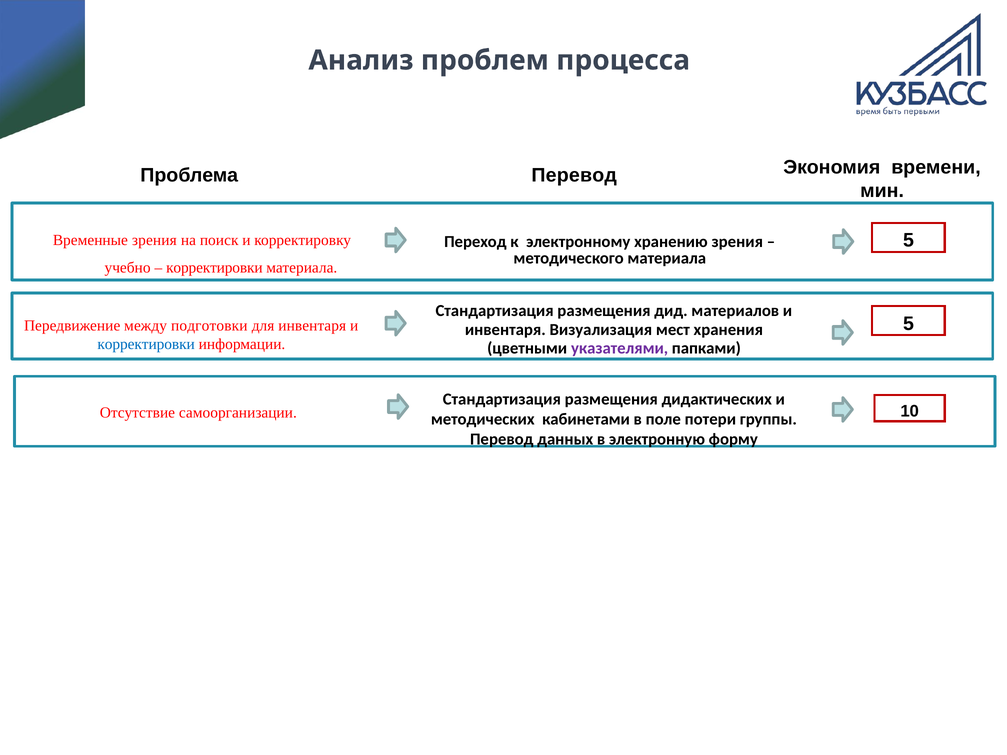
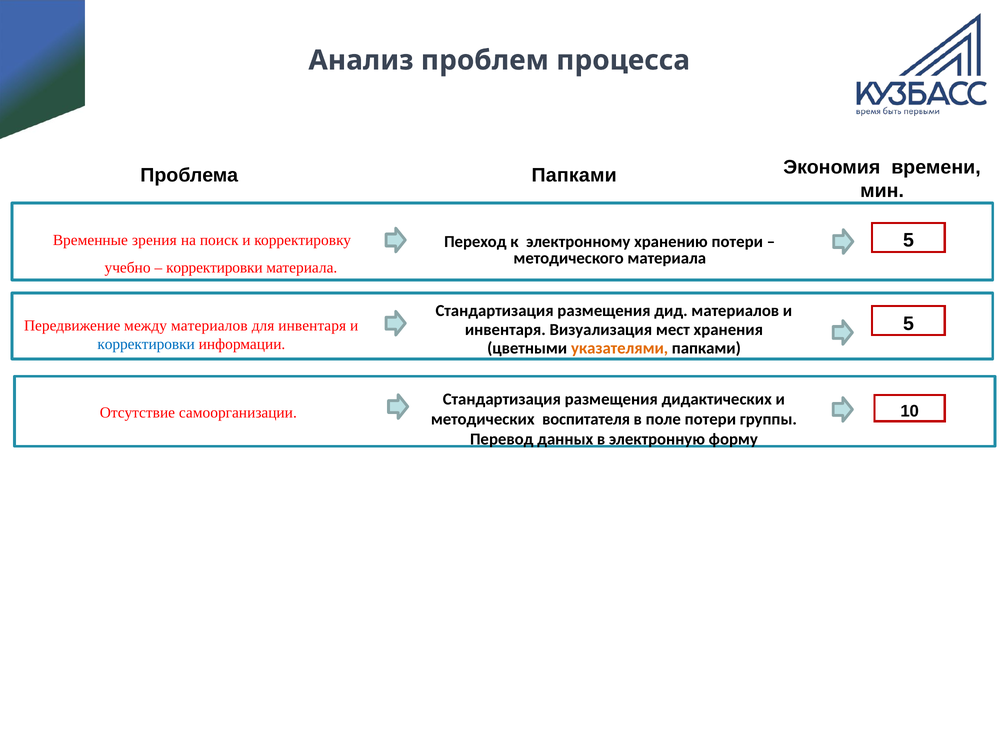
Проблема Перевод: Перевод -> Папками
хранению зрения: зрения -> потери
между подготовки: подготовки -> материалов
указателями colour: purple -> orange
кабинетами: кабинетами -> воспитателя
